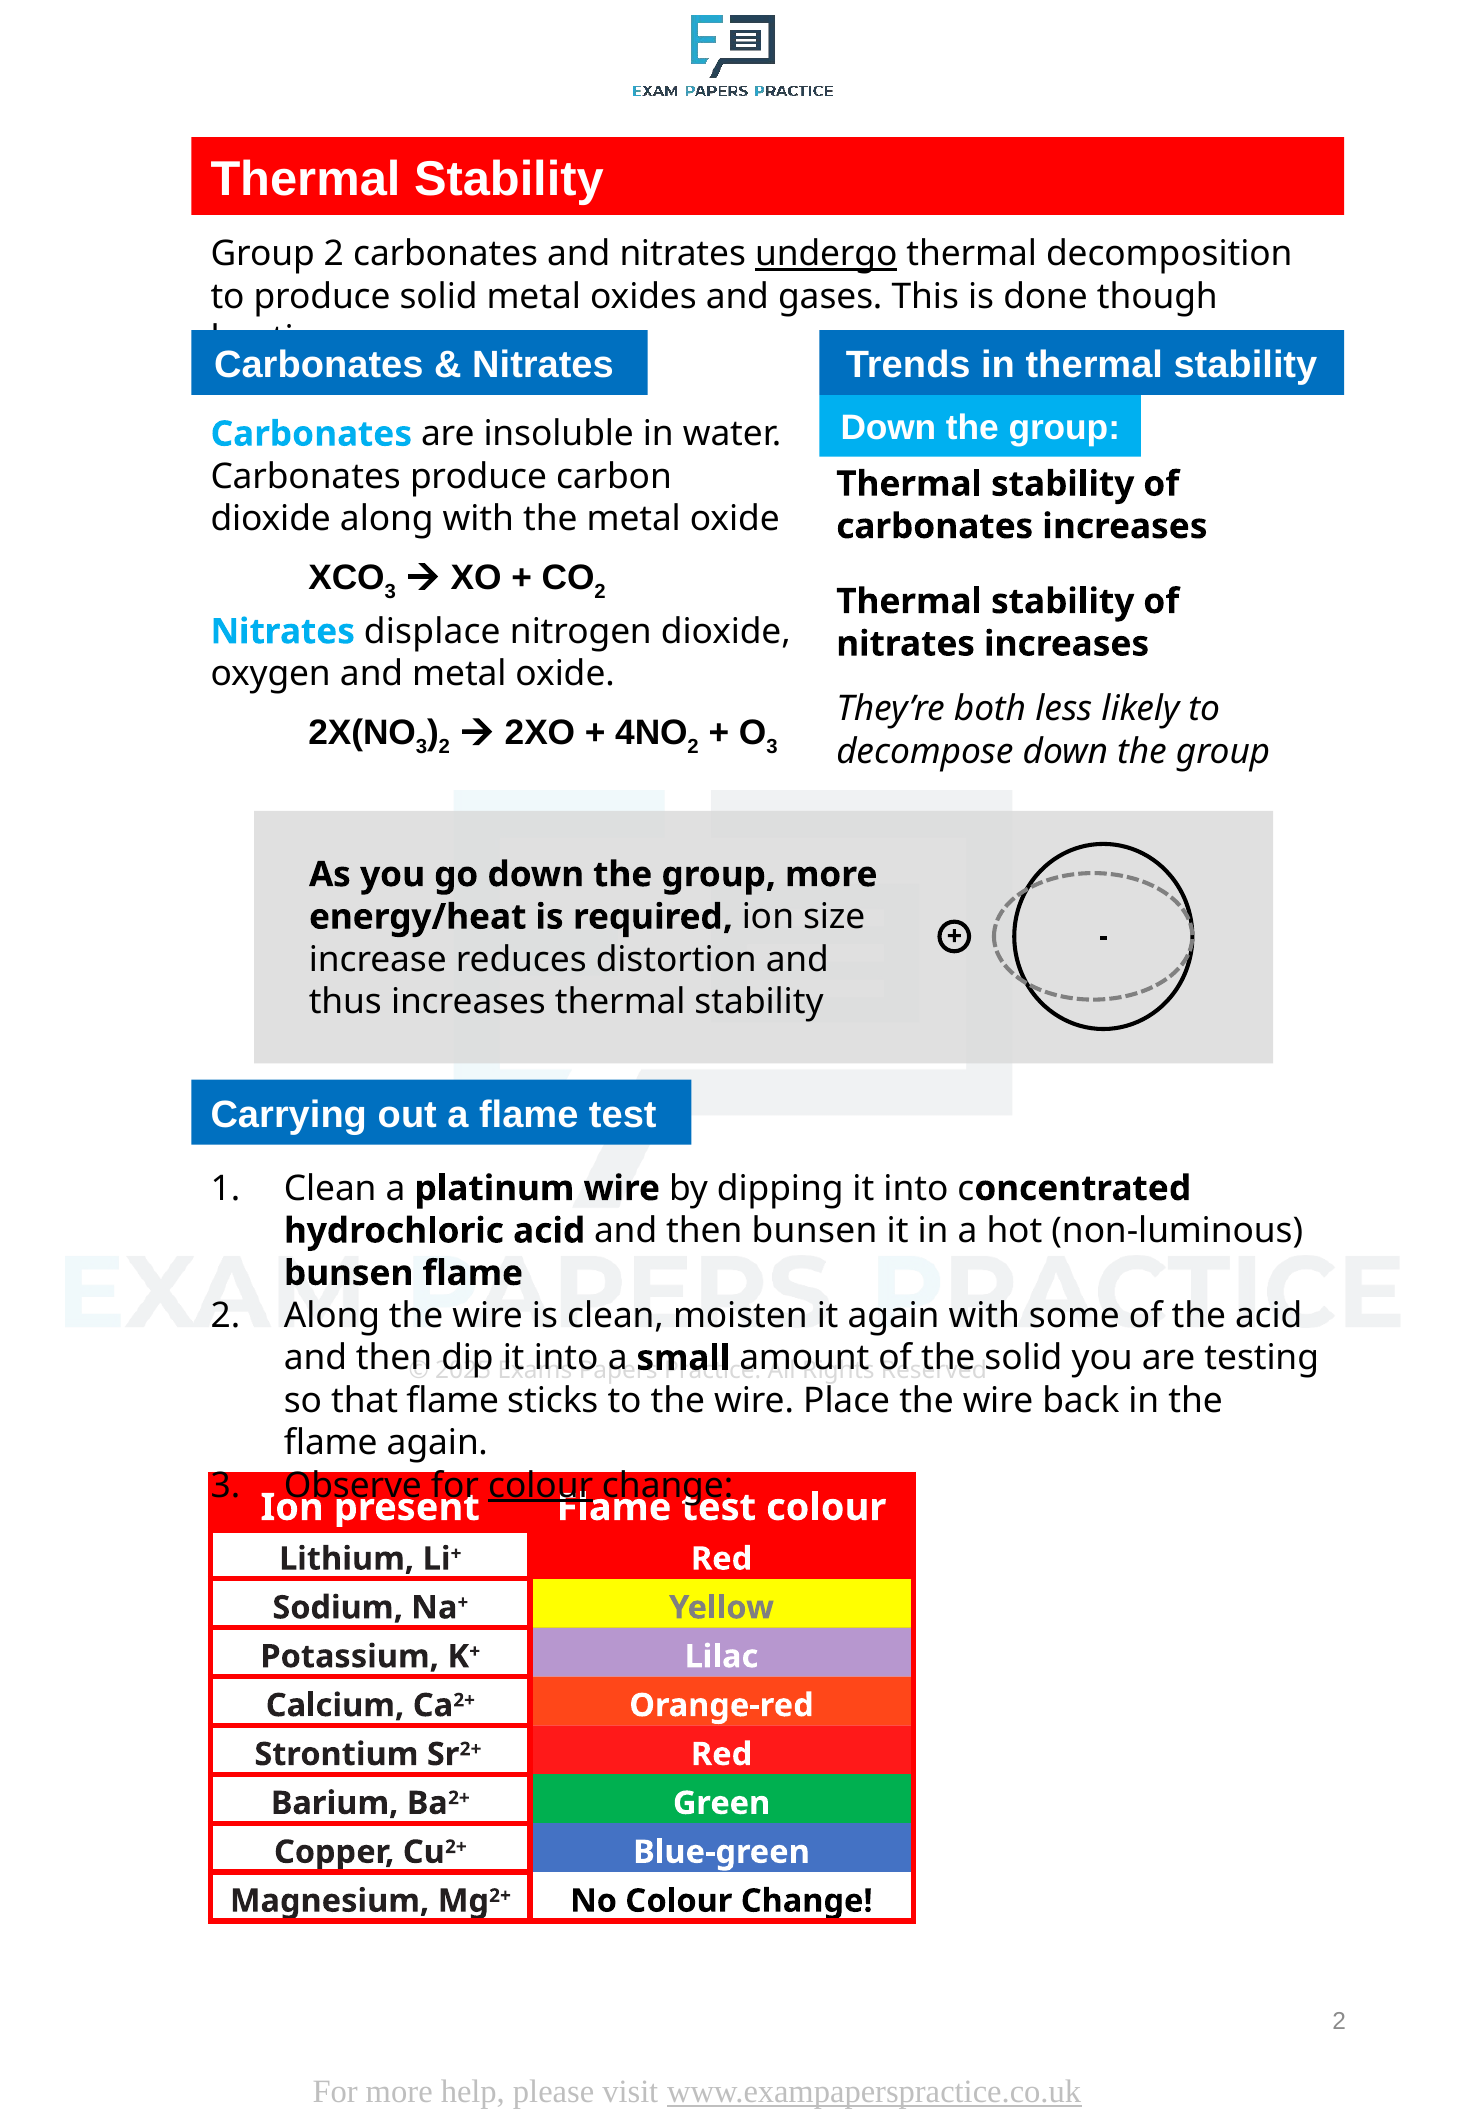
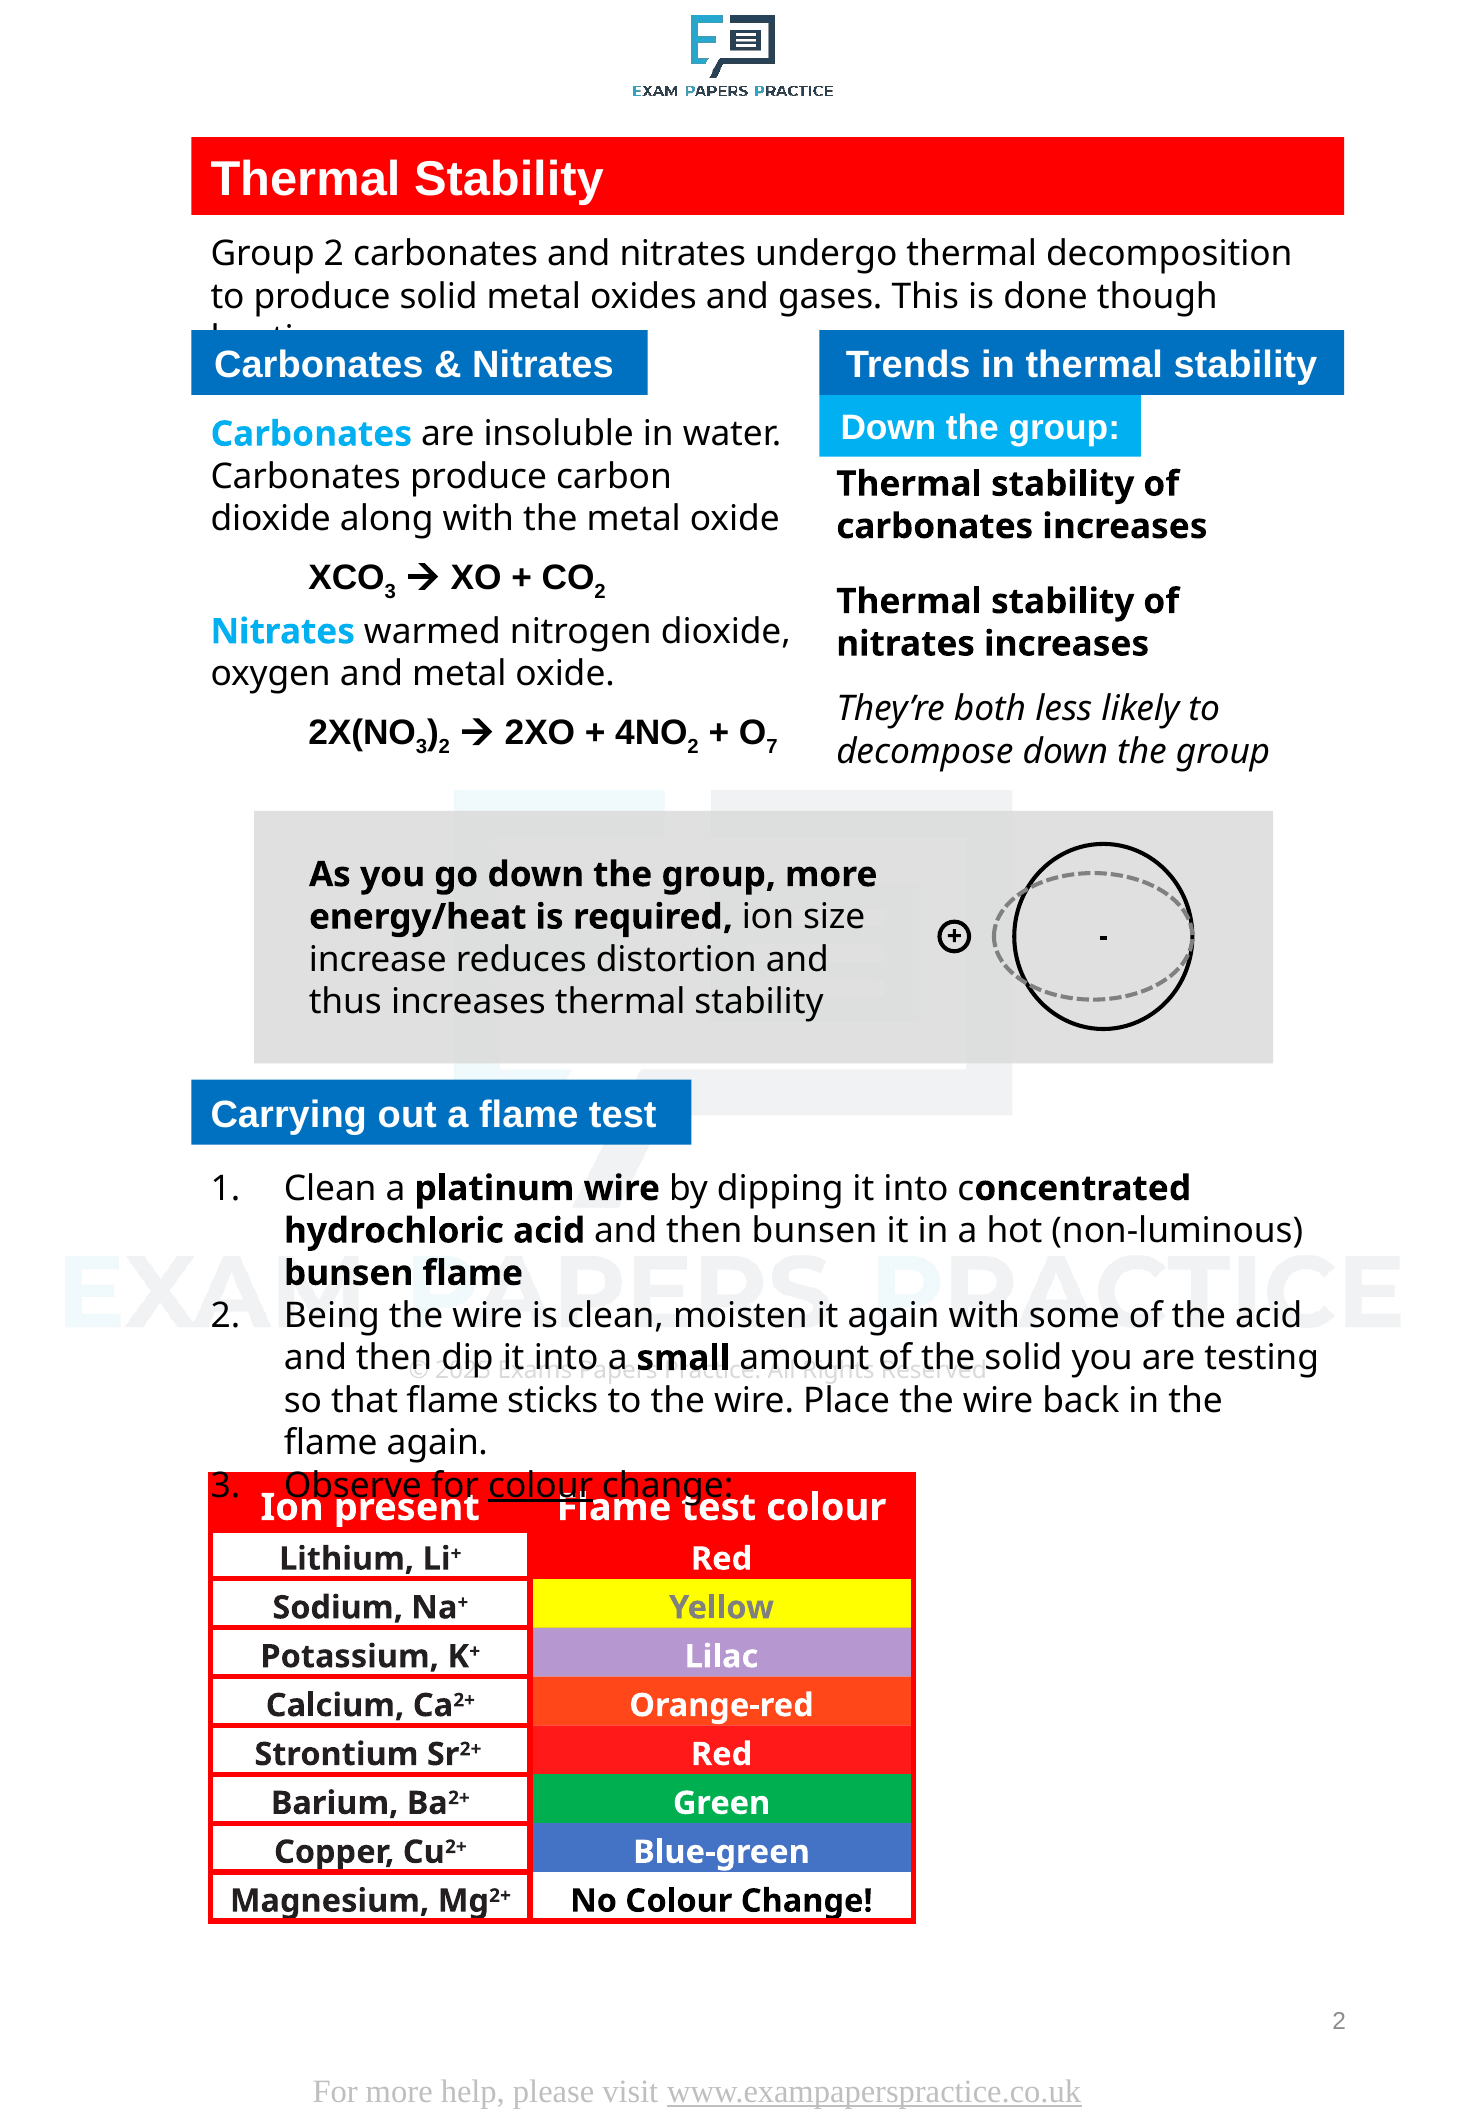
undergo underline: present -> none
displace: displace -> warmed
3 at (772, 746): 3 -> 7
2 Along: Along -> Being
